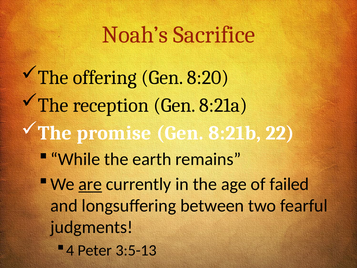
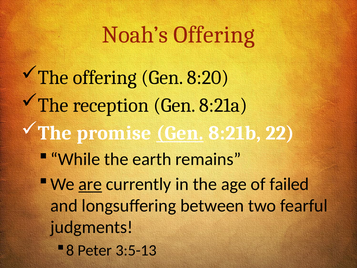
Noah’s Sacrifice: Sacrifice -> Offering
Gen at (180, 133) underline: none -> present
4: 4 -> 8
